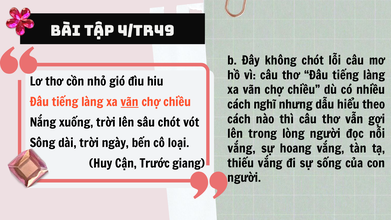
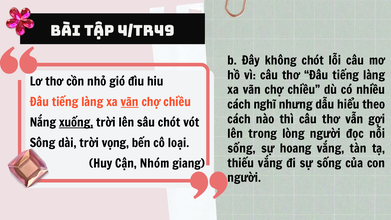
xuống underline: none -> present
ngày: ngày -> vọng
vắng at (242, 149): vắng -> sống
Trước: Trước -> Nhóm
